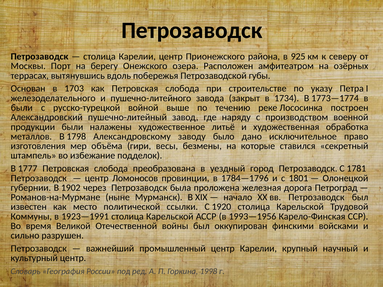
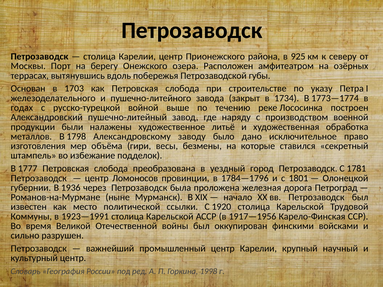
были at (22, 108): были -> годах
1902: 1902 -> 1936
1993—1956: 1993—1956 -> 1917—1956
